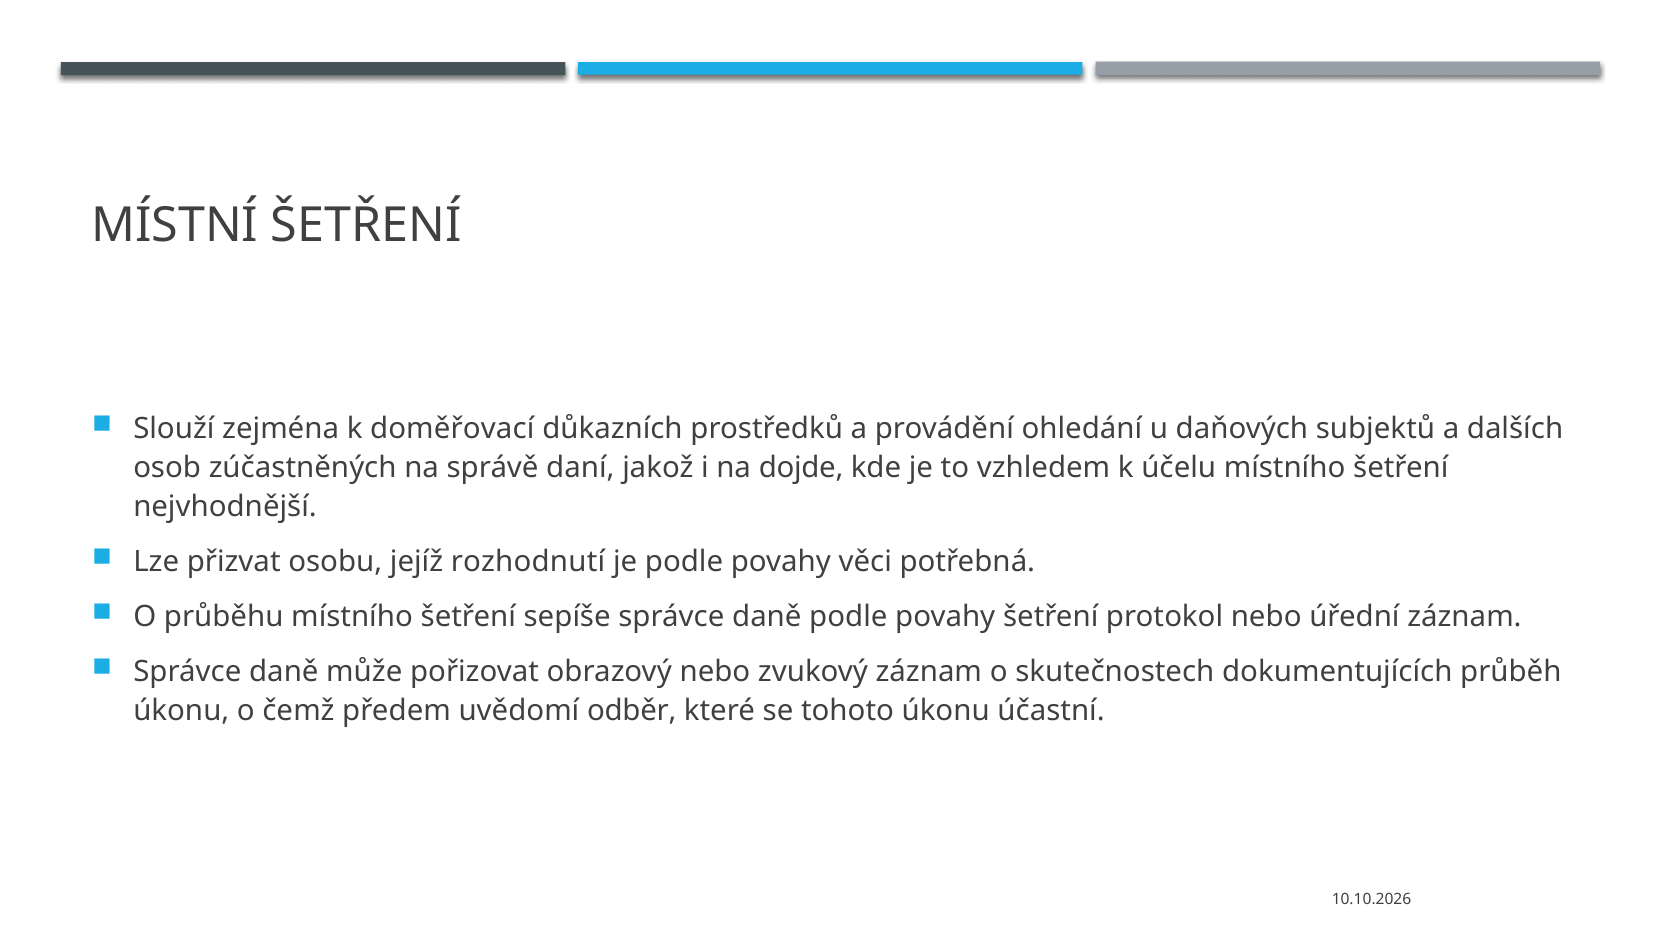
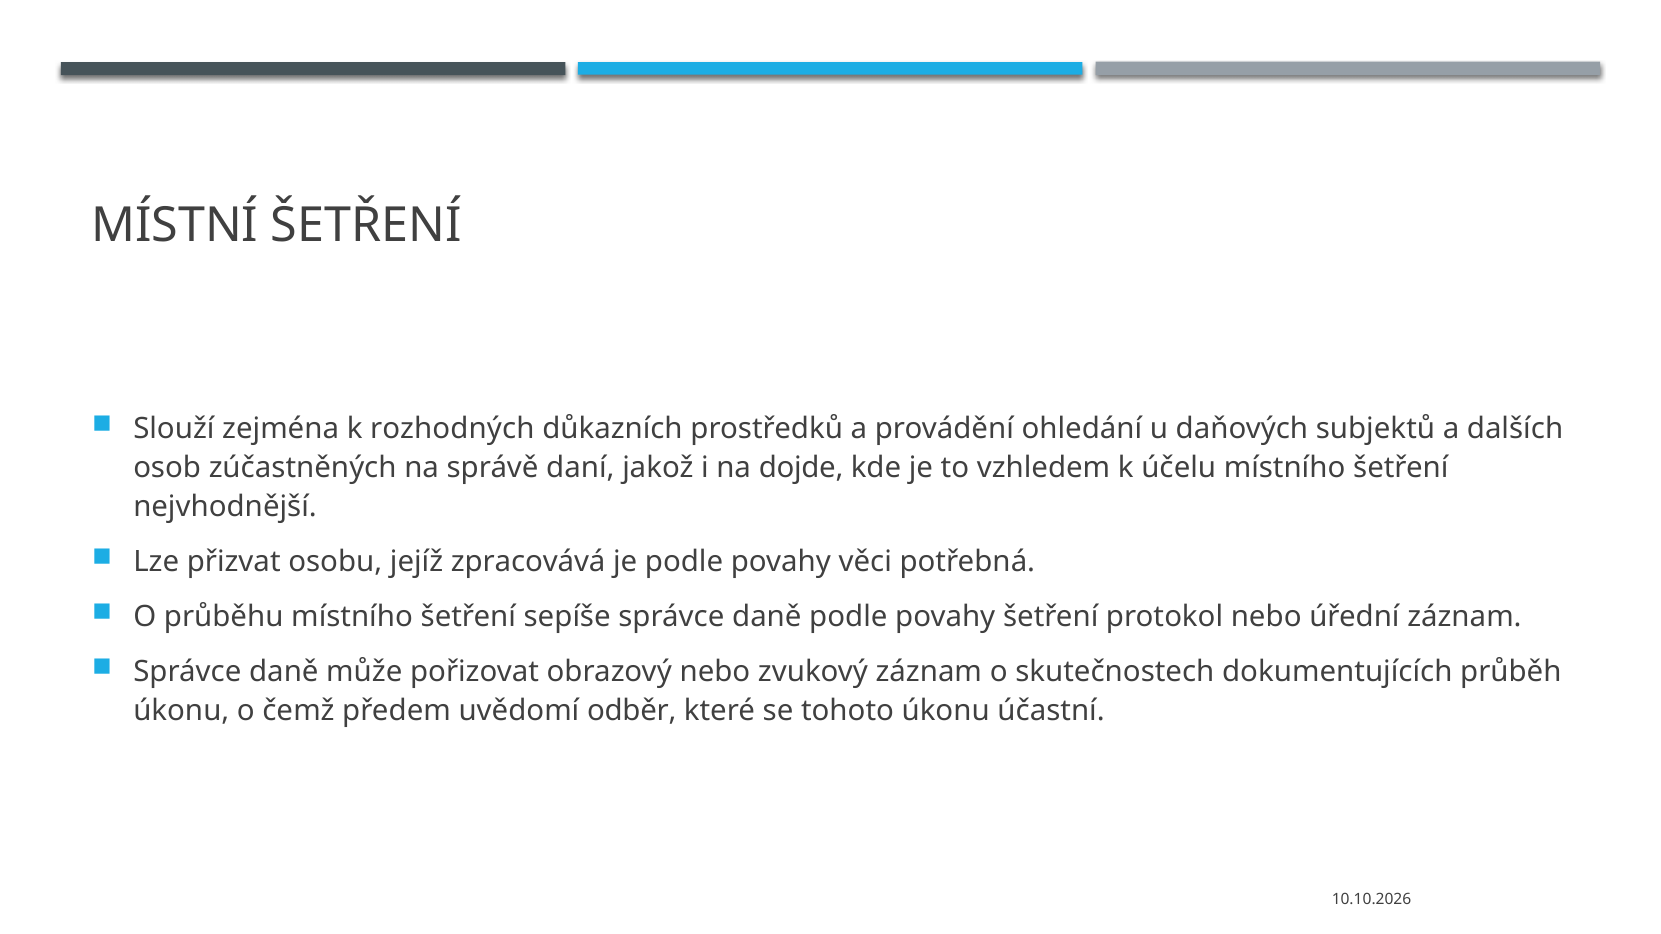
doměřovací: doměřovací -> rozhodných
rozhodnutí: rozhodnutí -> zpracovává
